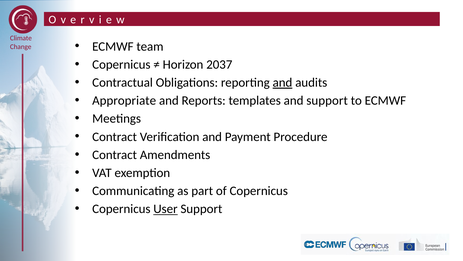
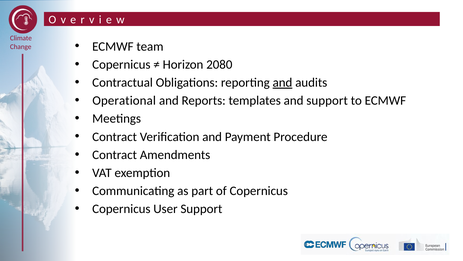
2037: 2037 -> 2080
Appropriate: Appropriate -> Operational
User underline: present -> none
